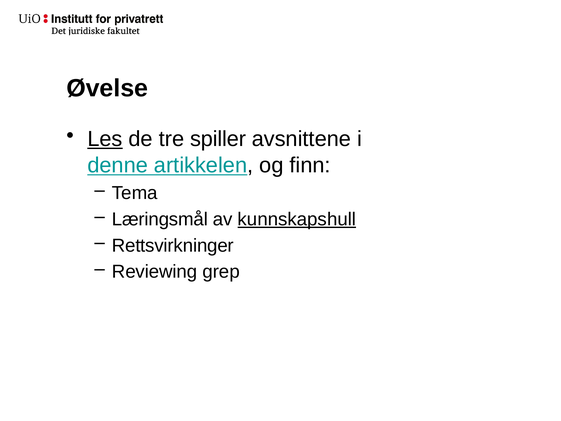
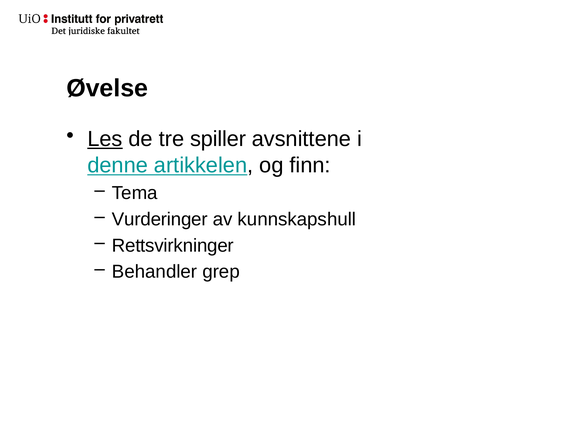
Læringsmål: Læringsmål -> Vurderinger
kunnskapshull underline: present -> none
Reviewing: Reviewing -> Behandler
